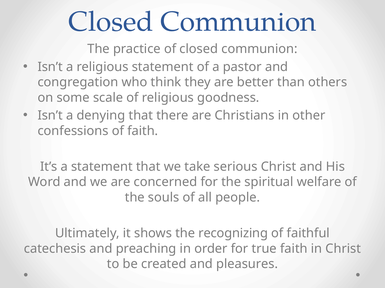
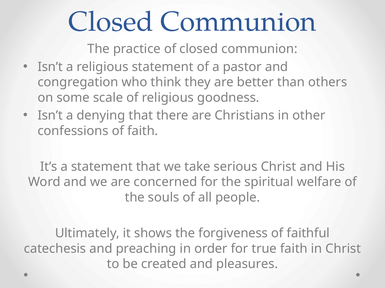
recognizing: recognizing -> forgiveness
